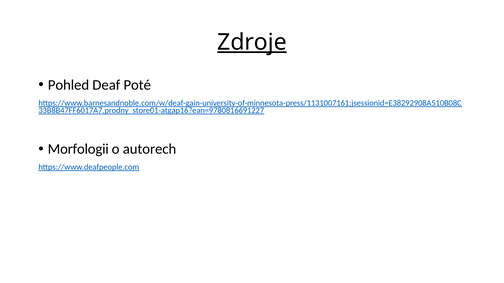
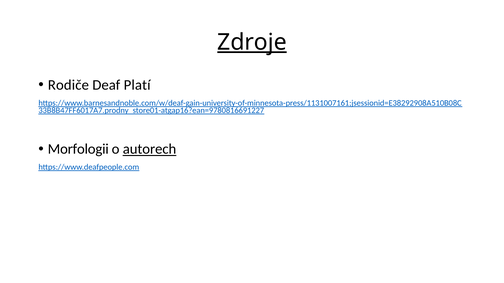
Pohled: Pohled -> Rodiče
Poté: Poté -> Platí
autorech underline: none -> present
